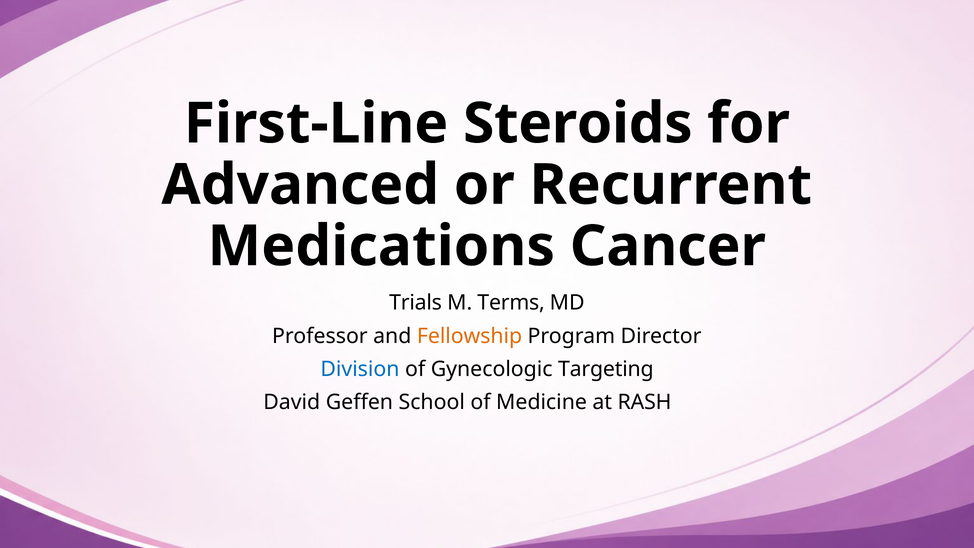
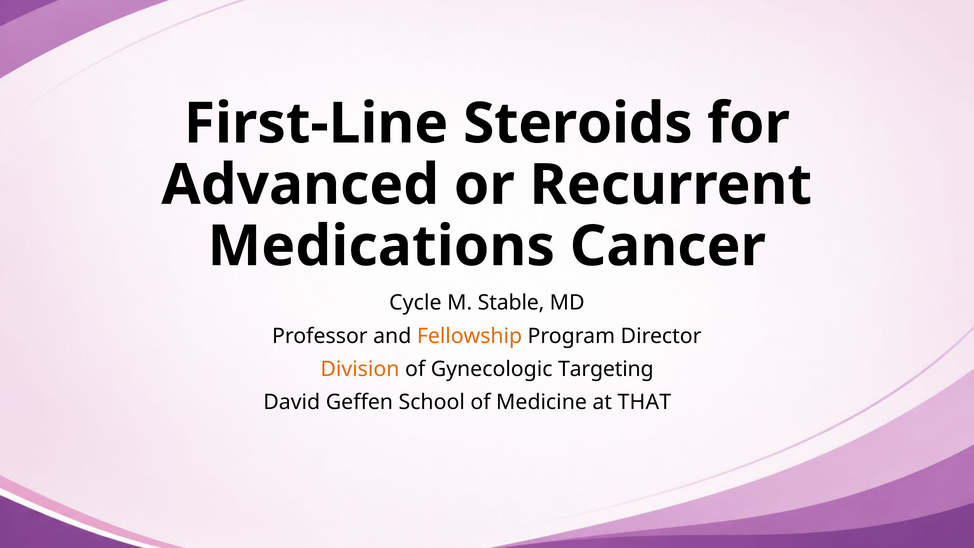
Trials: Trials -> Cycle
Terms: Terms -> Stable
Division colour: blue -> orange
RASH: RASH -> THAT
